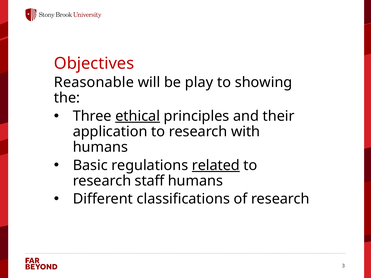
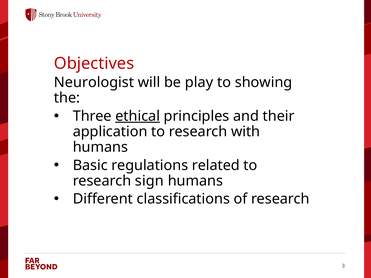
Reasonable: Reasonable -> Neurologist
related underline: present -> none
staff: staff -> sign
